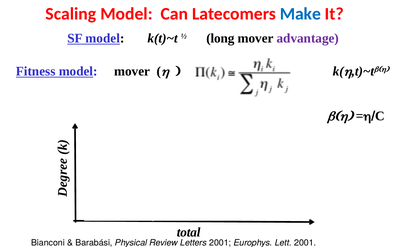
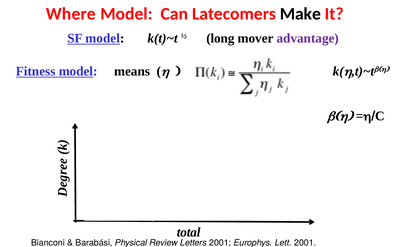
Scaling: Scaling -> Where
Make colour: blue -> black
model mover: mover -> means
